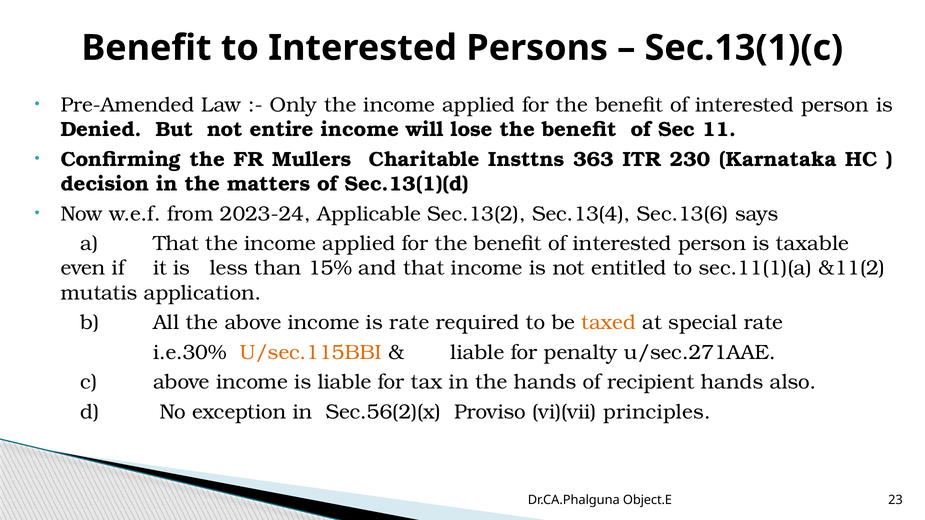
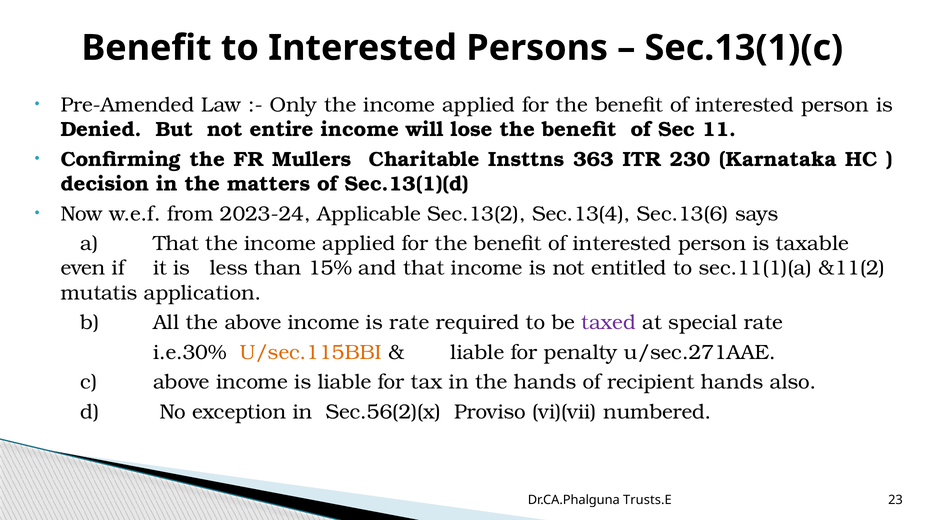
taxed colour: orange -> purple
principles: principles -> numbered
Object.E: Object.E -> Trusts.E
